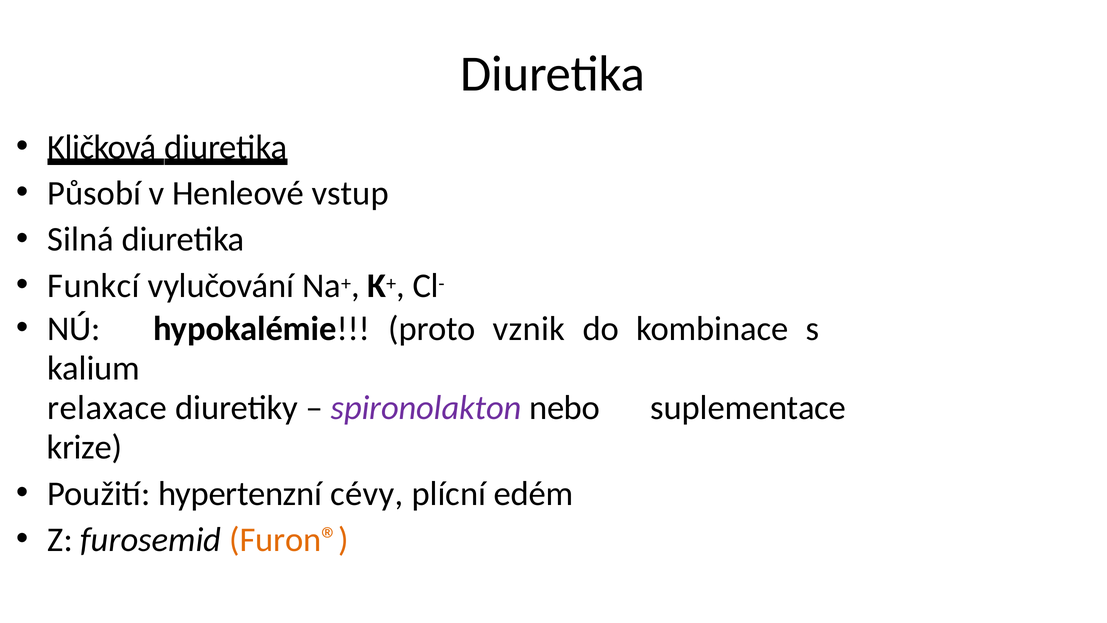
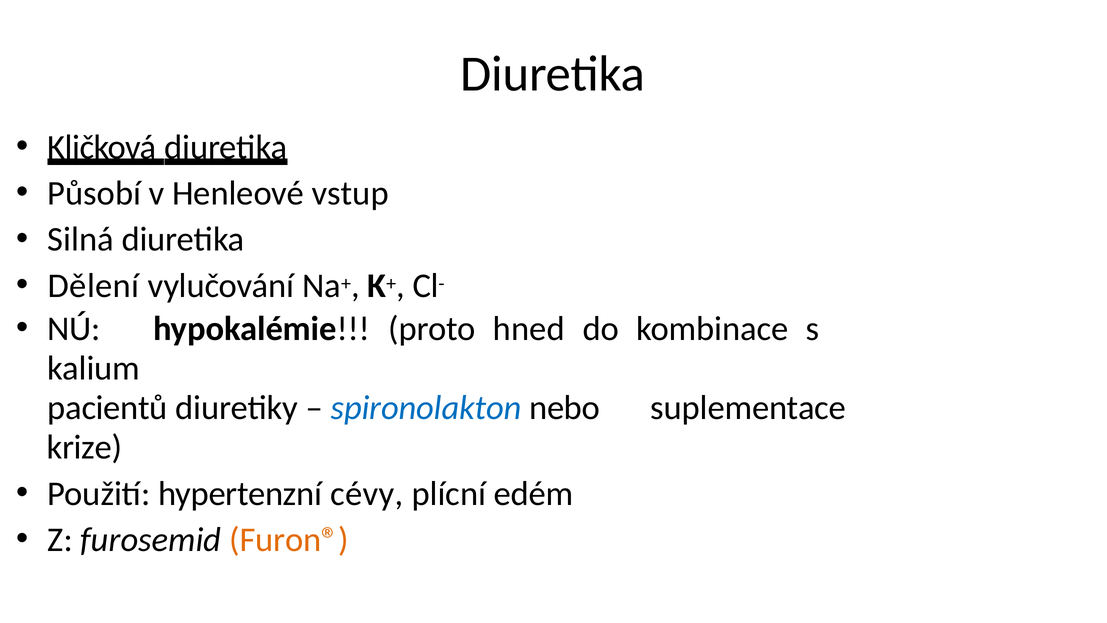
Funkcí: Funkcí -> Dělení
vznik: vznik -> hned
relaxace: relaxace -> pacientů
spironolakton colour: purple -> blue
